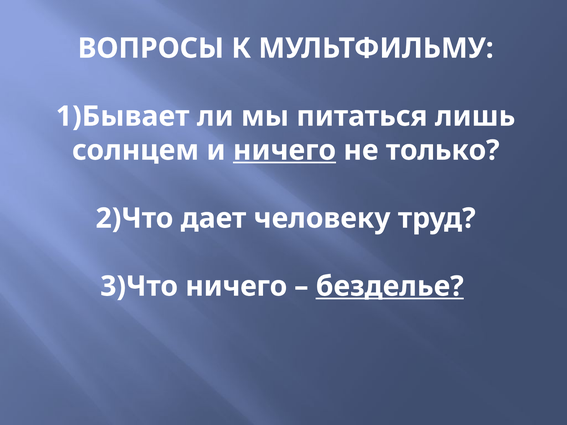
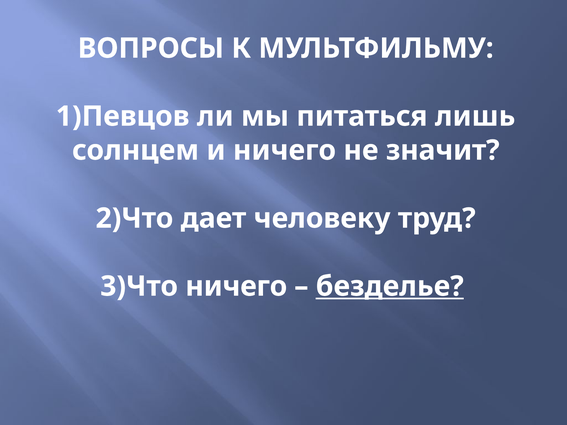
1)Бывает: 1)Бывает -> 1)Певцов
ничего at (284, 150) underline: present -> none
только: только -> значит
